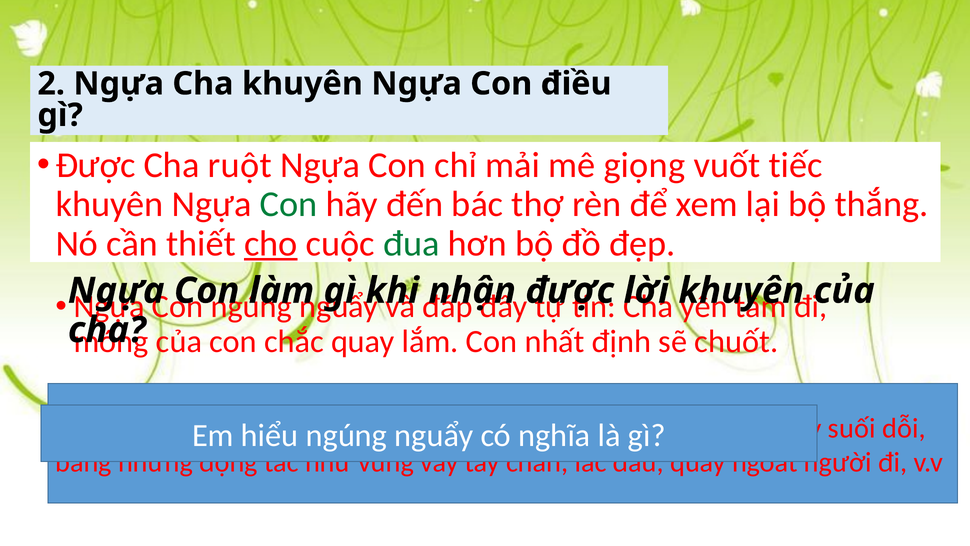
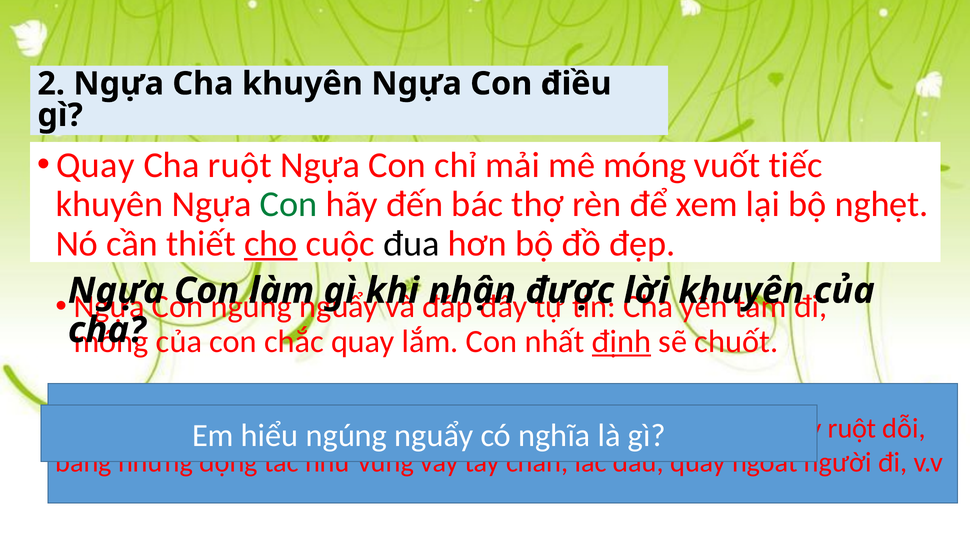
Được at (96, 165): Được -> Quay
mê giọng: giọng -> móng
thắng: thắng -> nghẹt
đua colour: green -> black
định underline: none -> present
suối at (852, 428): suối -> ruột
